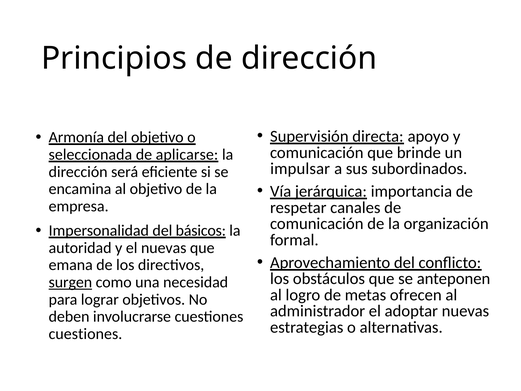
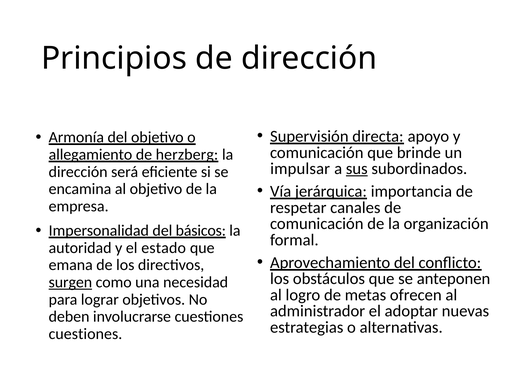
seleccionada: seleccionada -> allegamiento
aplicarse: aplicarse -> herzberg
sus underline: none -> present
el nuevas: nuevas -> estado
